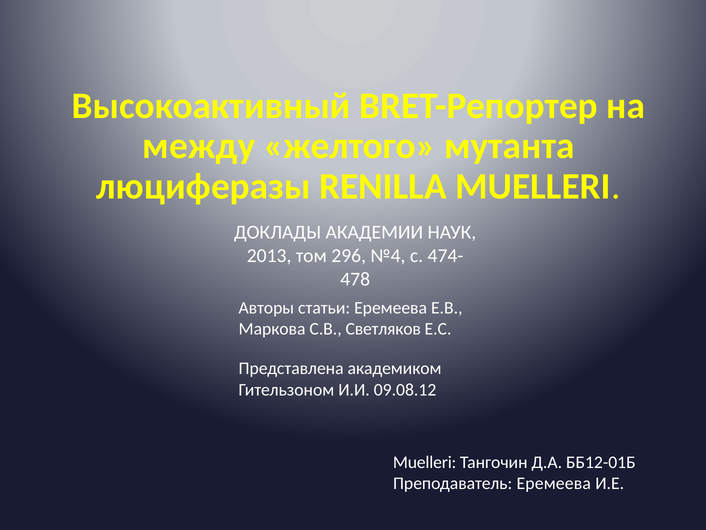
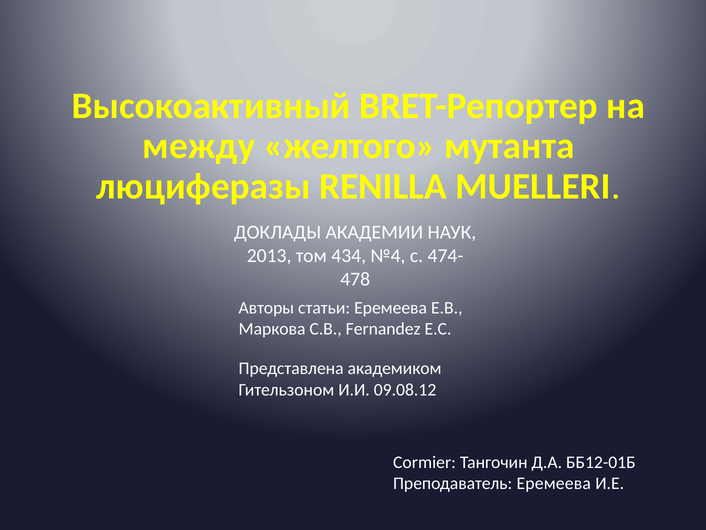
296: 296 -> 434
Светляков: Светляков -> Fernandez
Muelleri at (425, 462): Muelleri -> Cormier
